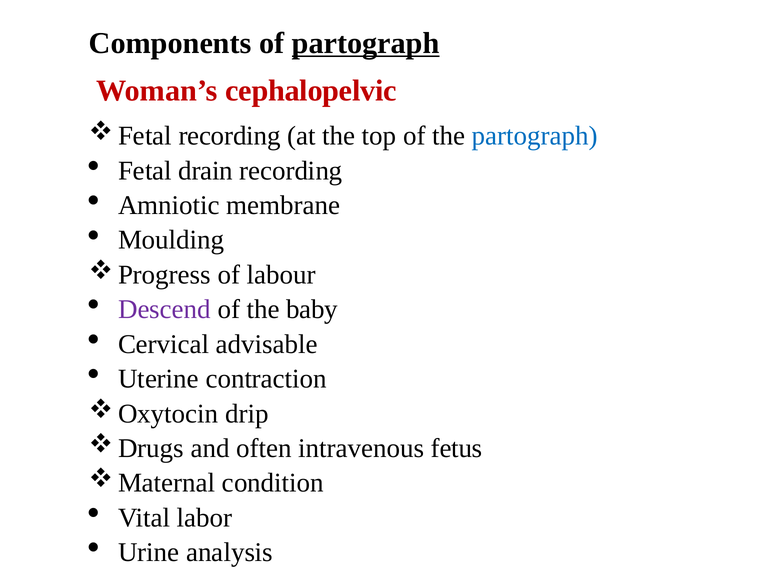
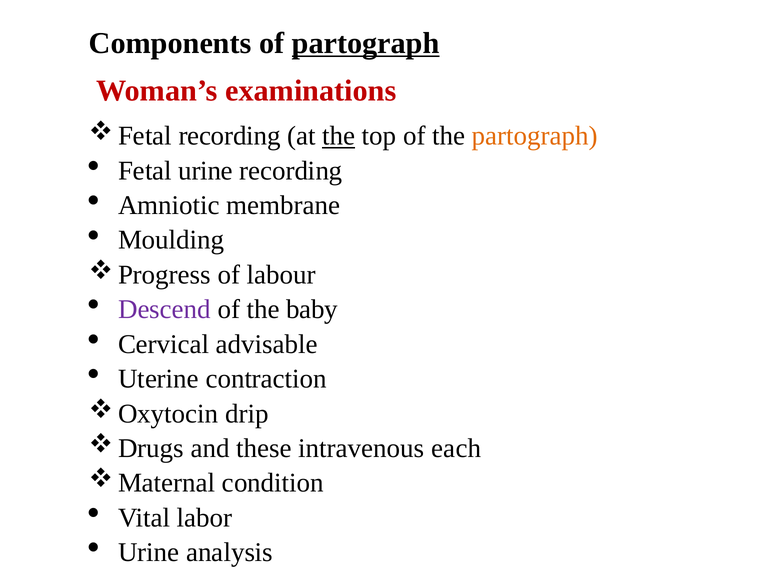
cephalopelvic: cephalopelvic -> examinations
the at (339, 136) underline: none -> present
partograph at (535, 136) colour: blue -> orange
Fetal drain: drain -> urine
often: often -> these
fetus: fetus -> each
